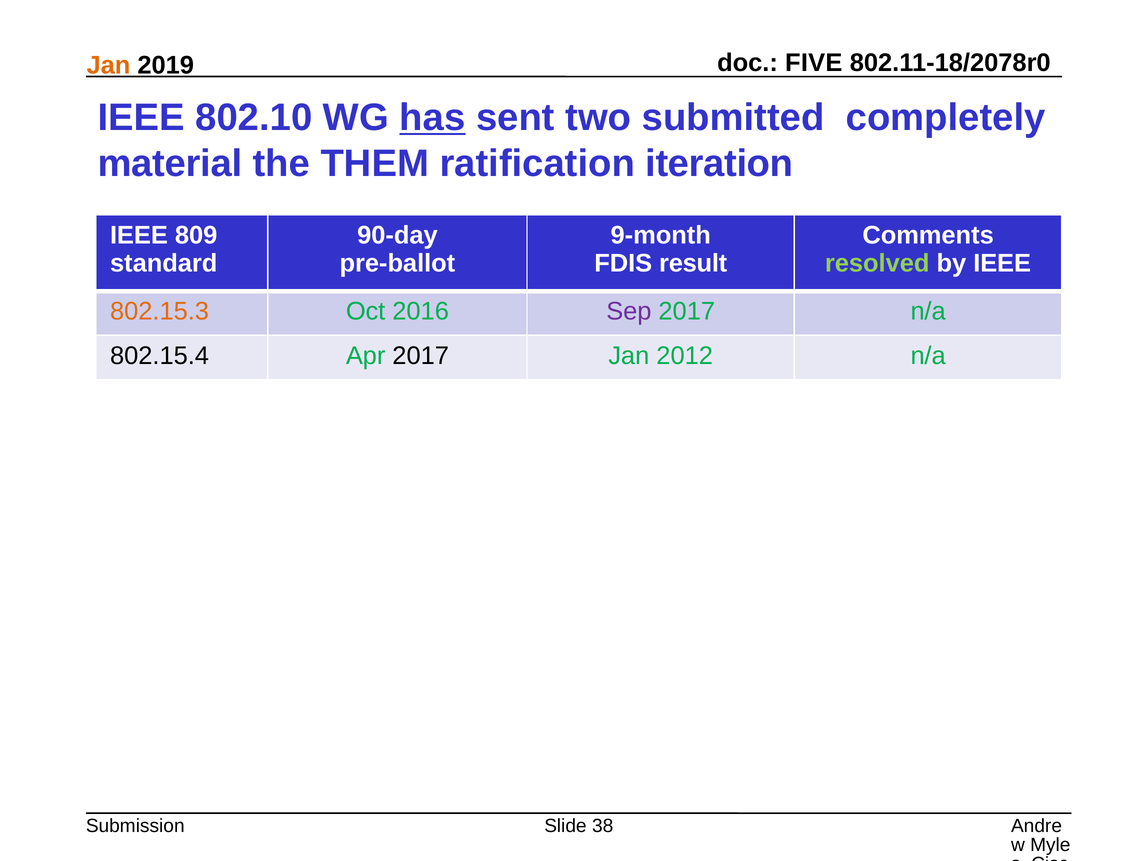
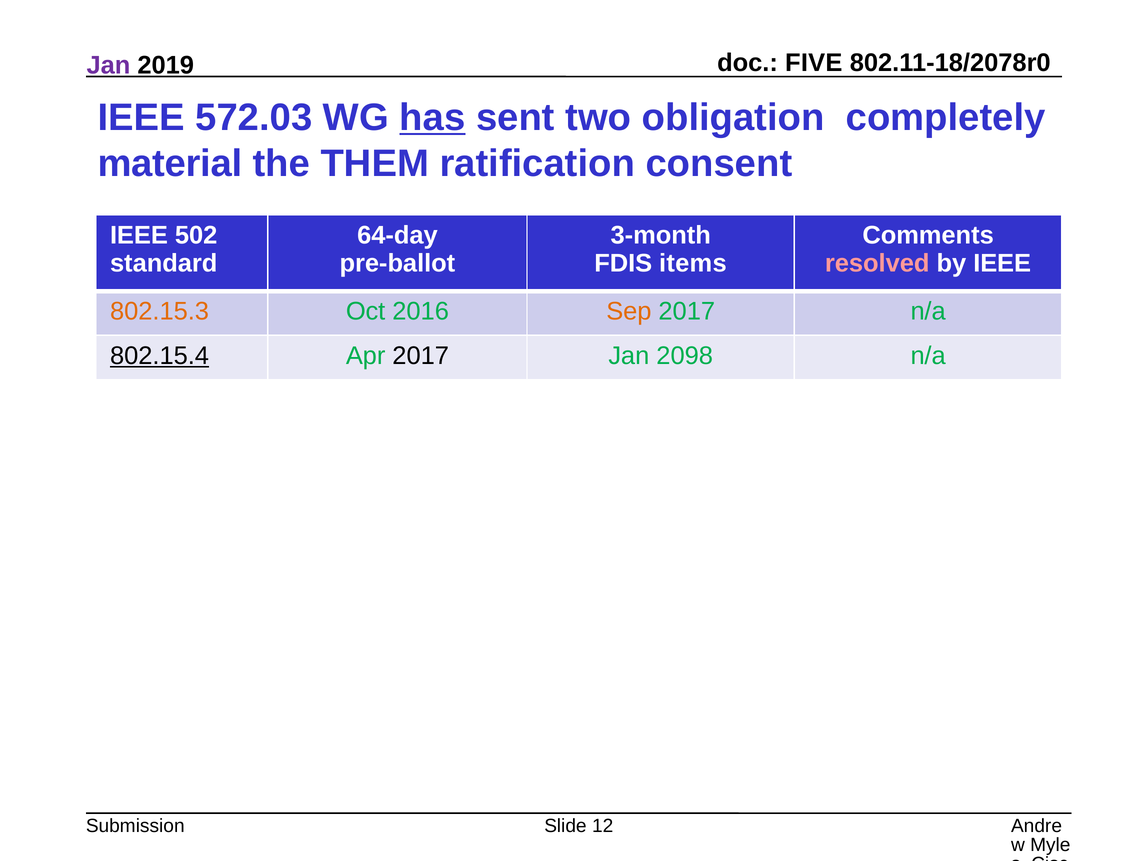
Jan at (108, 65) colour: orange -> purple
802.10: 802.10 -> 572.03
submitted: submitted -> obligation
iteration: iteration -> consent
809: 809 -> 502
90-day: 90-day -> 64-day
9-month: 9-month -> 3-month
result: result -> items
resolved colour: light green -> pink
Sep colour: purple -> orange
802.15.4 underline: none -> present
2012: 2012 -> 2098
38: 38 -> 12
